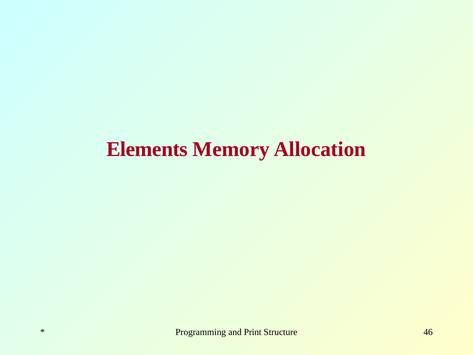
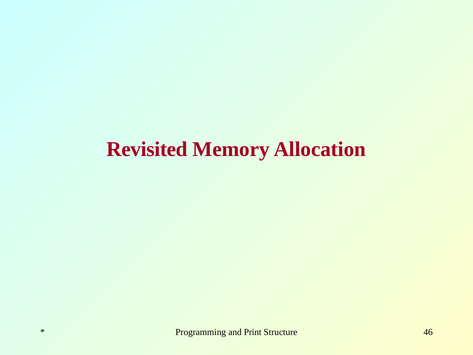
Elements: Elements -> Revisited
